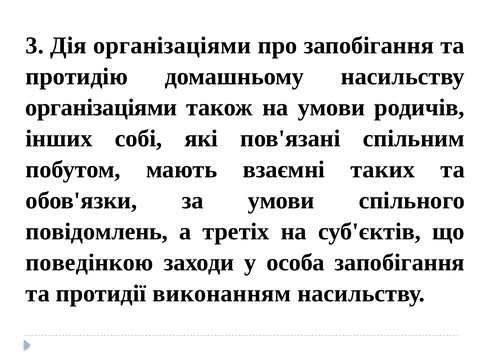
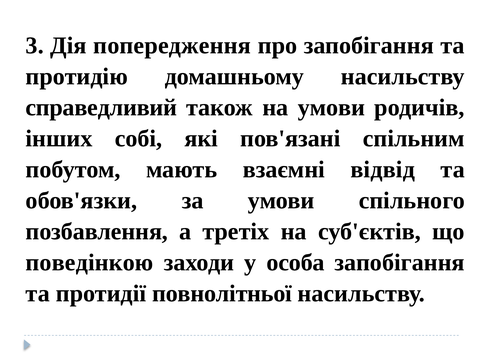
Дія організаціями: організаціями -> попередження
організаціями at (101, 108): організаціями -> справедливий
таких: таких -> відвід
повідомлень: повідомлень -> позбавлення
виконанням: виконанням -> повнолітньої
